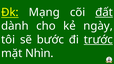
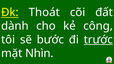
Mạng: Mạng -> Thoát
đất underline: present -> none
ngày: ngày -> công
